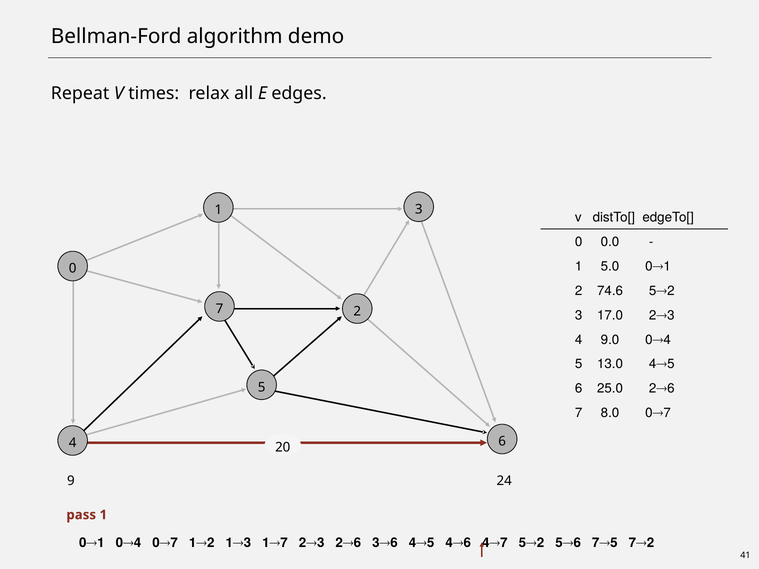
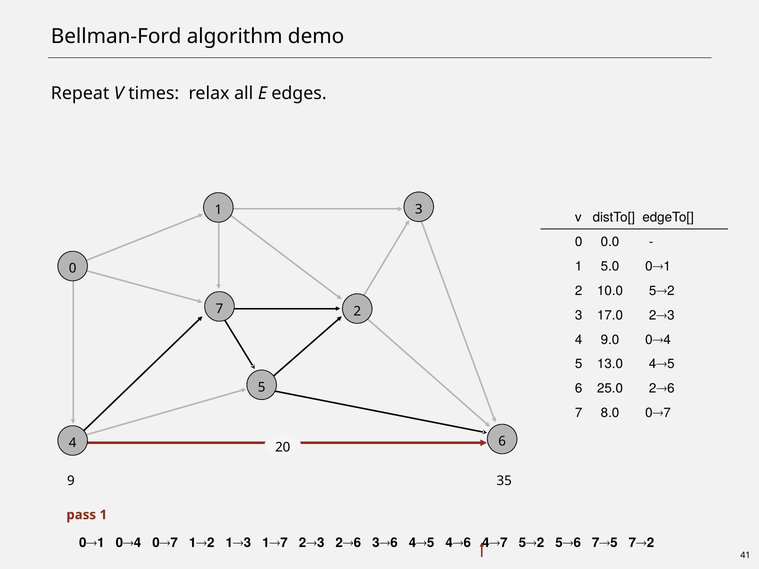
74.6: 74.6 -> 10.0
24: 24 -> 35
